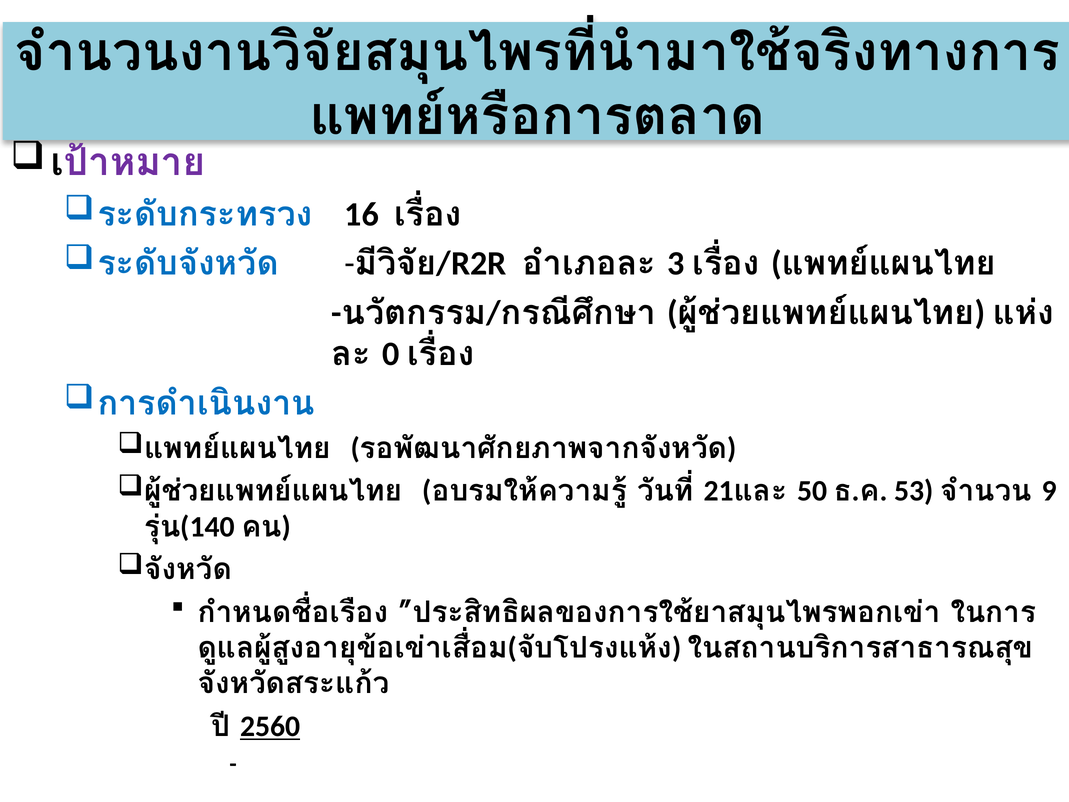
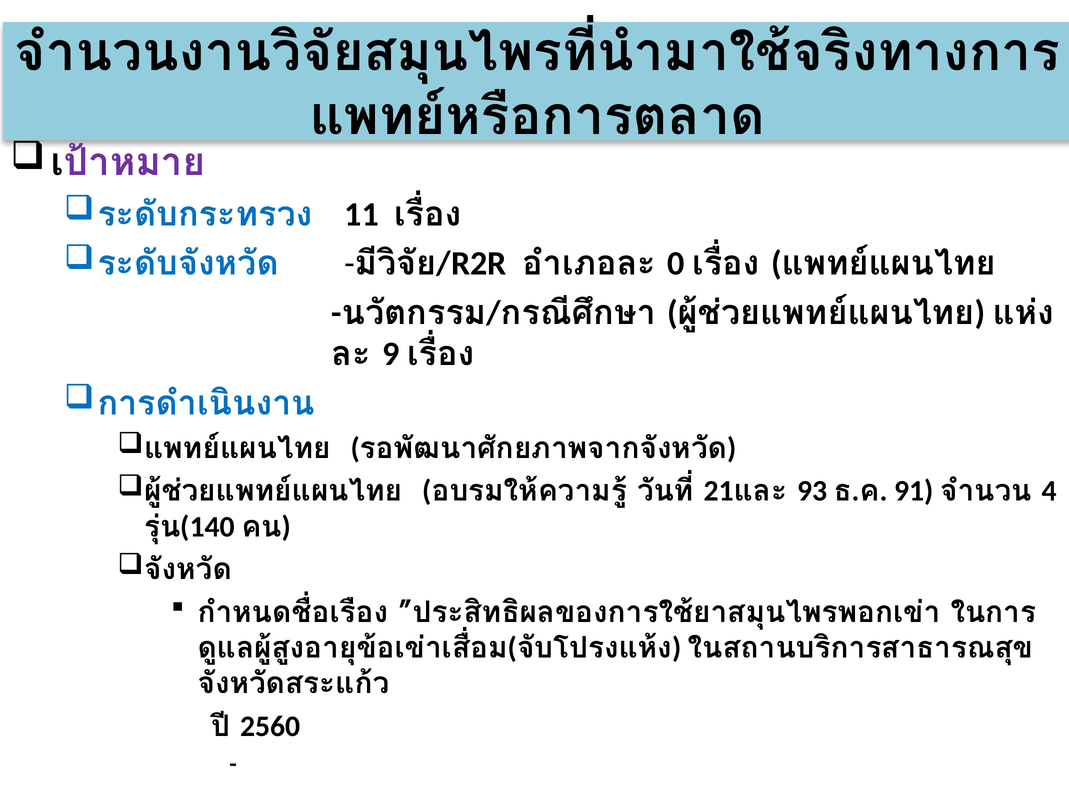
16: 16 -> 11
3: 3 -> 0
0: 0 -> 9
50: 50 -> 93
53: 53 -> 91
9: 9 -> 4
2560 underline: present -> none
